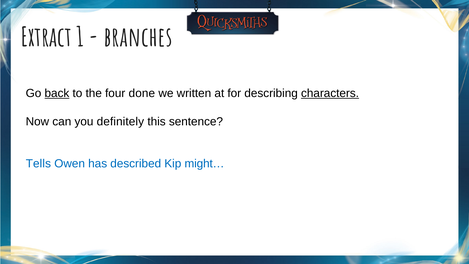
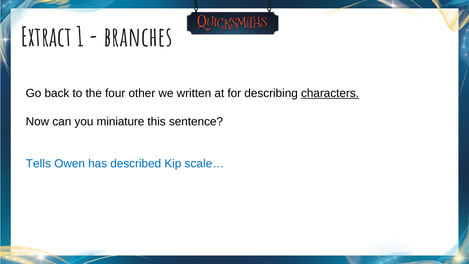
back underline: present -> none
done: done -> other
definitely: definitely -> miniature
might…: might… -> scale…
